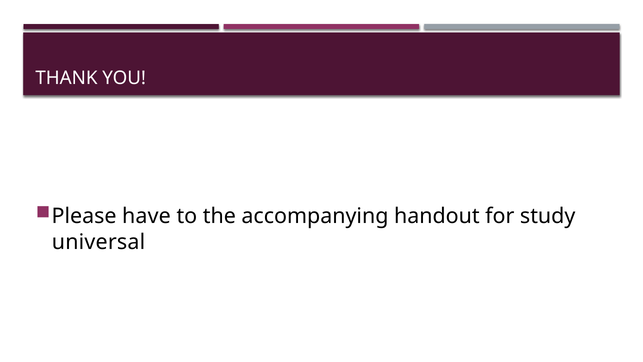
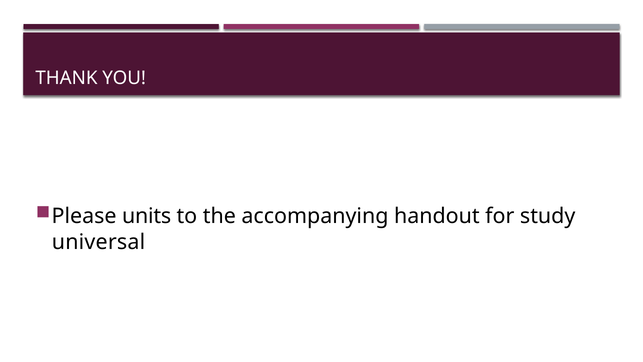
have: have -> units
